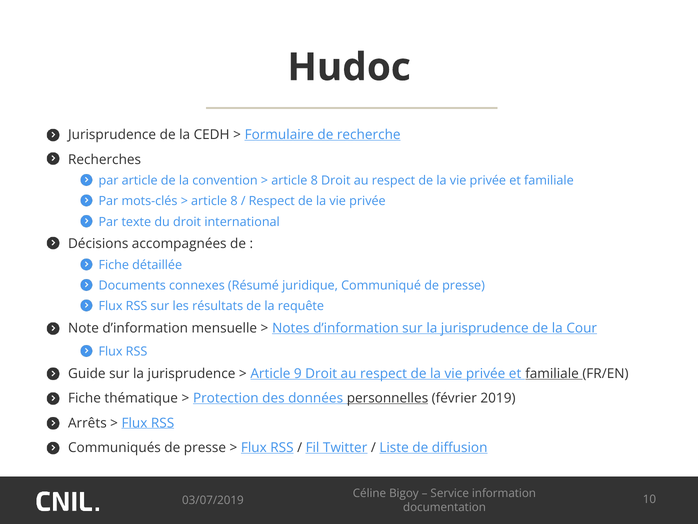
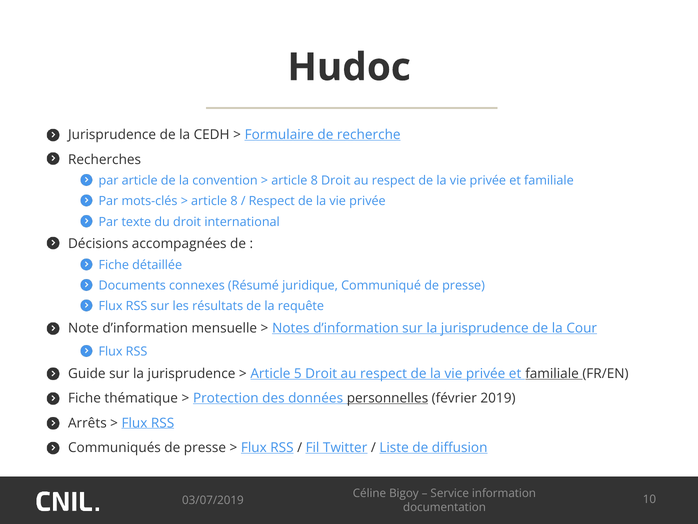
9: 9 -> 5
